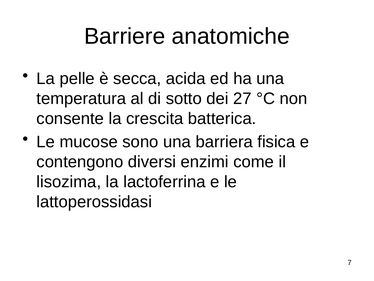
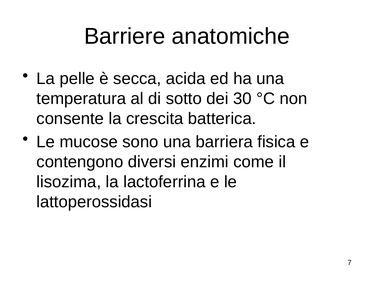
27: 27 -> 30
